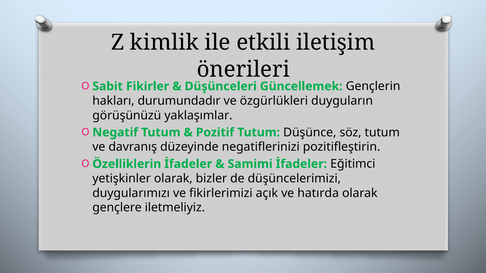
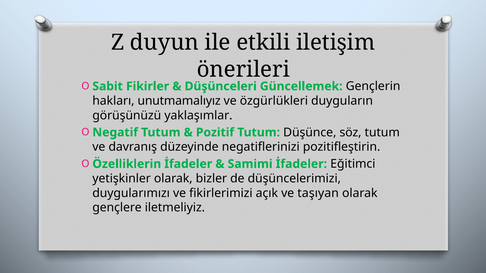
kimlik: kimlik -> duyun
durumundadır: durumundadır -> unutmamalıyız
hatırda: hatırda -> taşıyan
